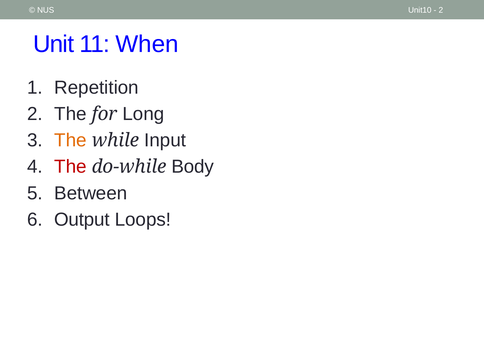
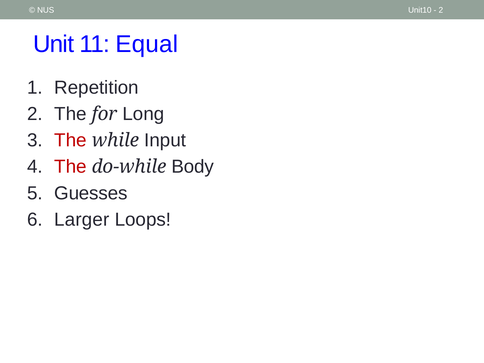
When: When -> Equal
The at (70, 140) colour: orange -> red
Between: Between -> Guesses
Output: Output -> Larger
